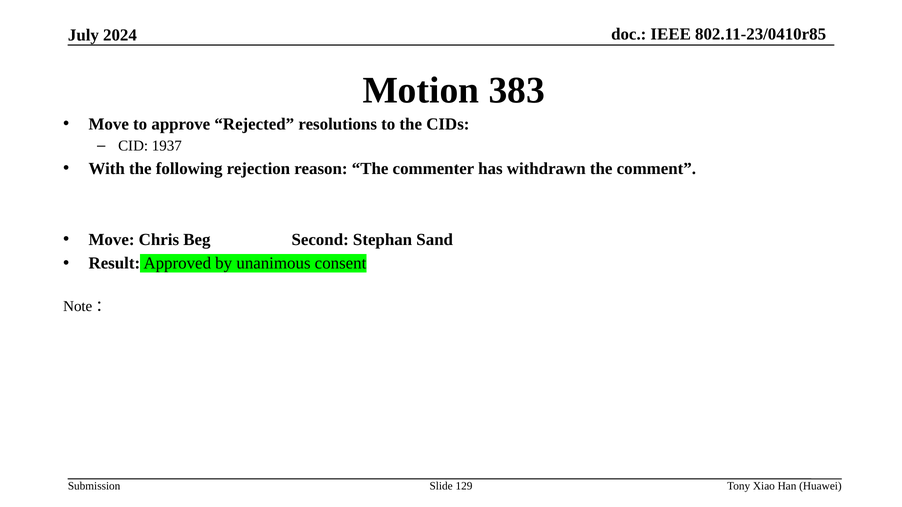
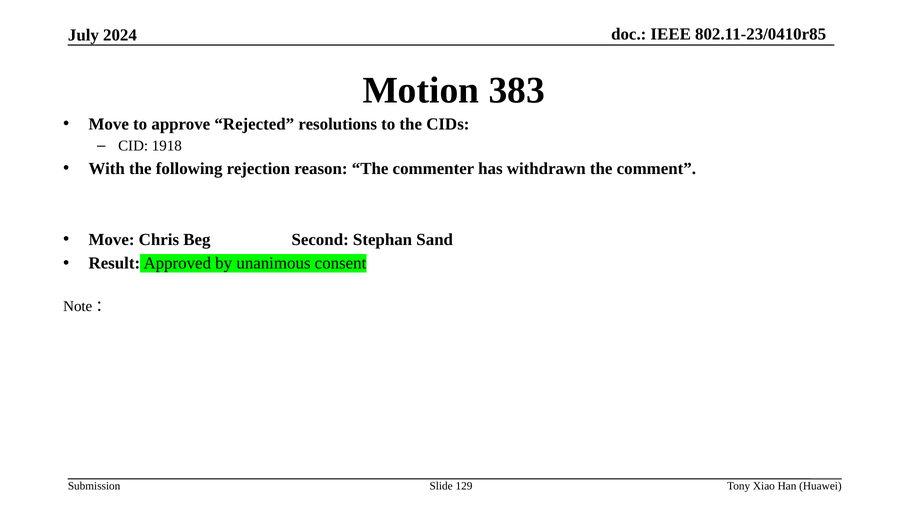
1937: 1937 -> 1918
